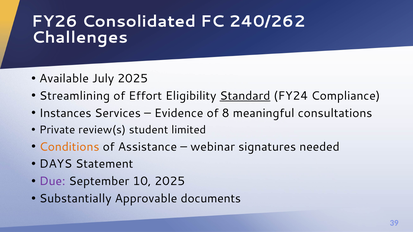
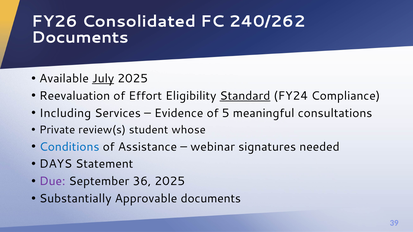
Challenges at (80, 37): Challenges -> Documents
July underline: none -> present
Streamlining: Streamlining -> Reevaluation
Instances: Instances -> Including
8: 8 -> 5
limited: limited -> whose
Conditions colour: orange -> blue
10: 10 -> 36
